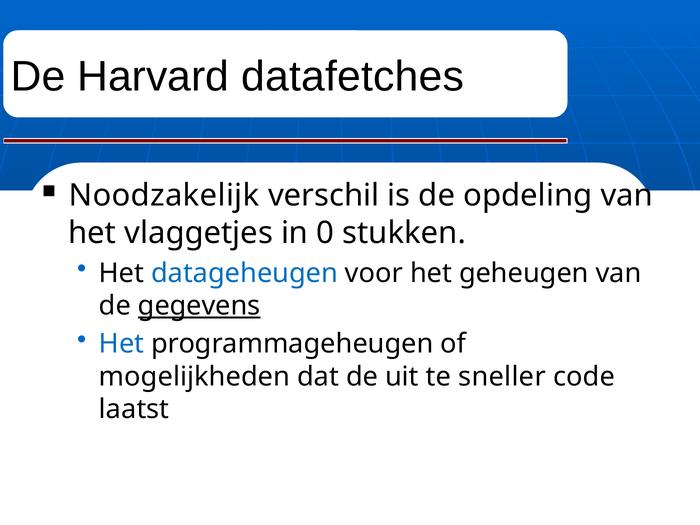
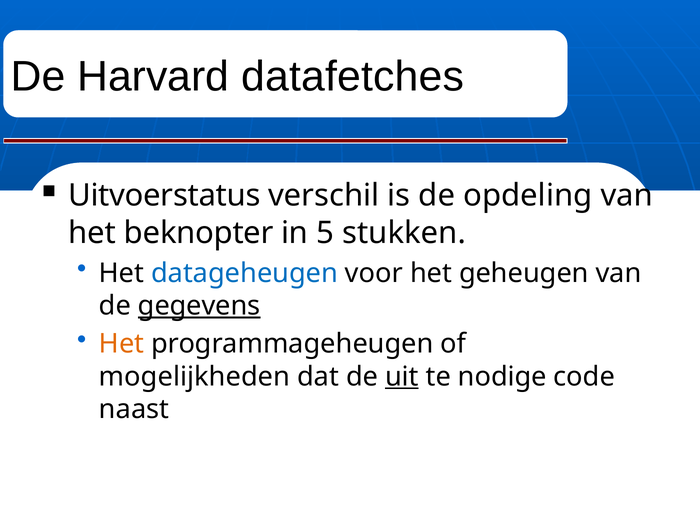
Noodzakelijk: Noodzakelijk -> Uitvoerstatus
vlaggetjes: vlaggetjes -> beknopter
0: 0 -> 5
Het at (122, 344) colour: blue -> orange
uit underline: none -> present
sneller: sneller -> nodige
laatst: laatst -> naast
